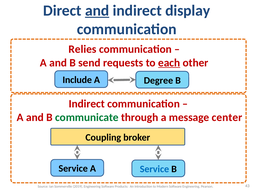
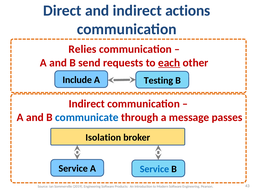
and at (97, 11) underline: present -> none
display: display -> actions
Degree: Degree -> Testing
communicate colour: green -> blue
center: center -> passes
Coupling: Coupling -> Isolation
